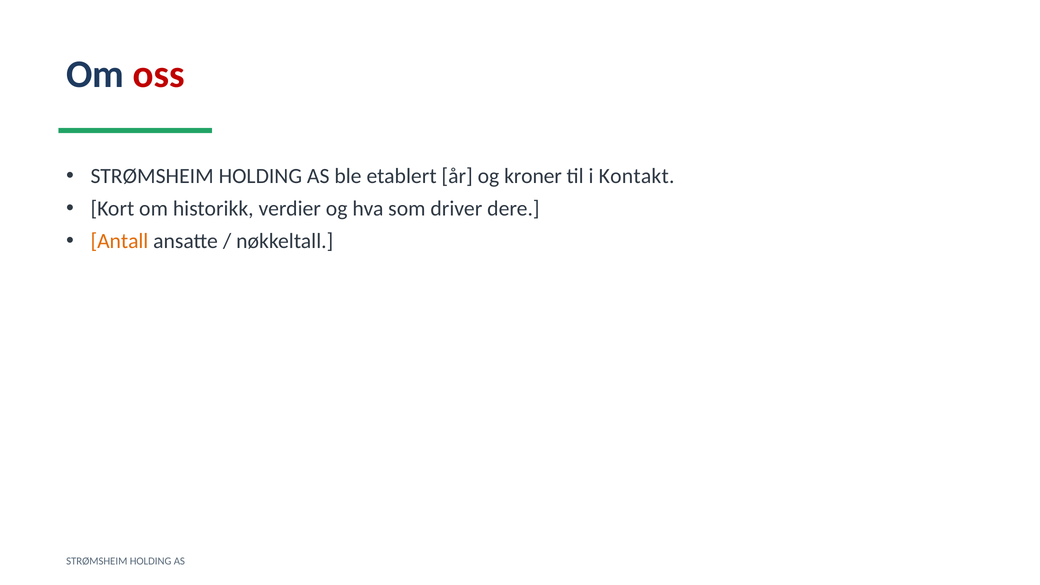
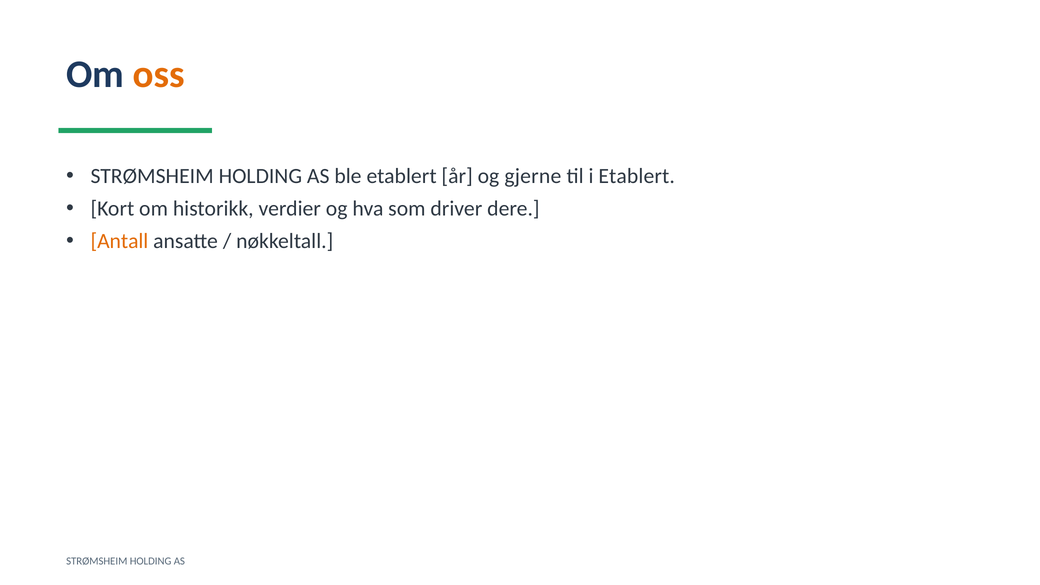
oss colour: red -> orange
kroner: kroner -> gjerne
i Kontakt: Kontakt -> Etablert
